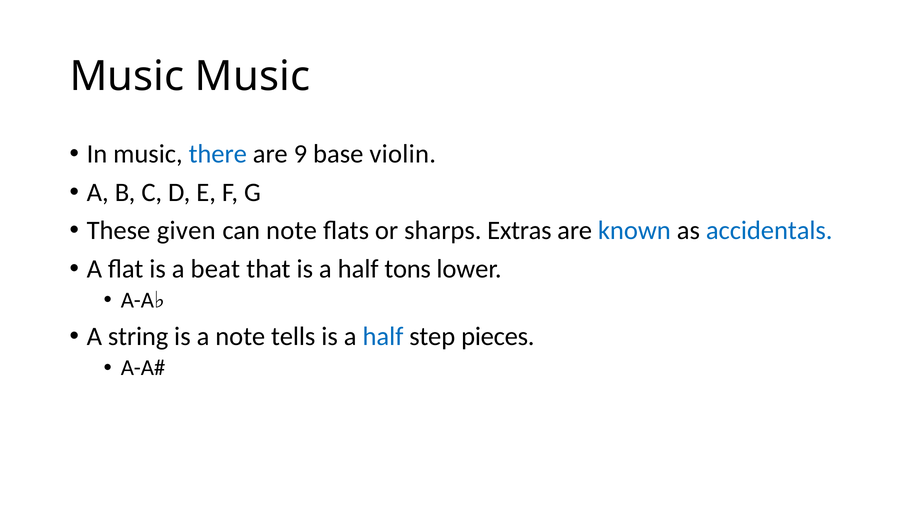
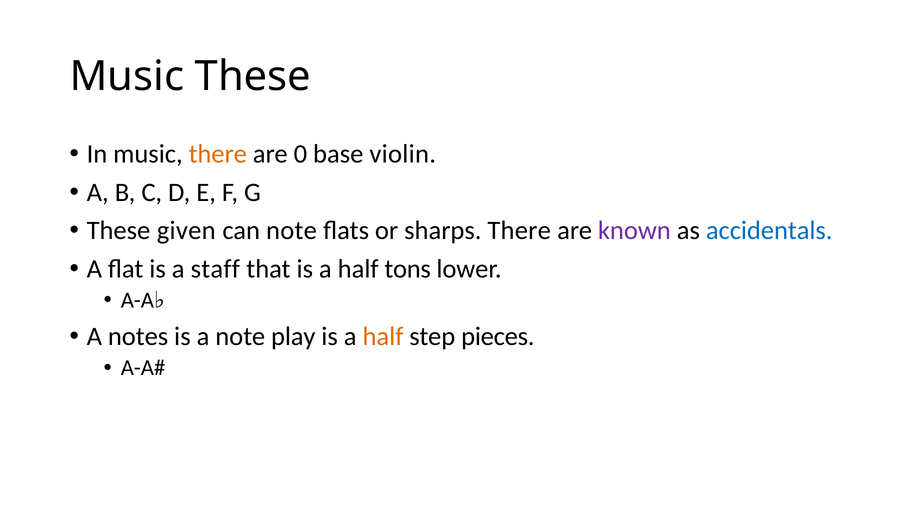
Music Music: Music -> These
there at (218, 154) colour: blue -> orange
9: 9 -> 0
sharps Extras: Extras -> There
known colour: blue -> purple
beat: beat -> staff
string: string -> notes
tells: tells -> play
half at (383, 337) colour: blue -> orange
